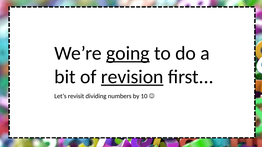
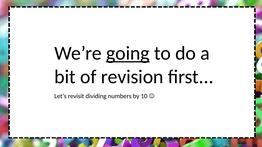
revision underline: present -> none
